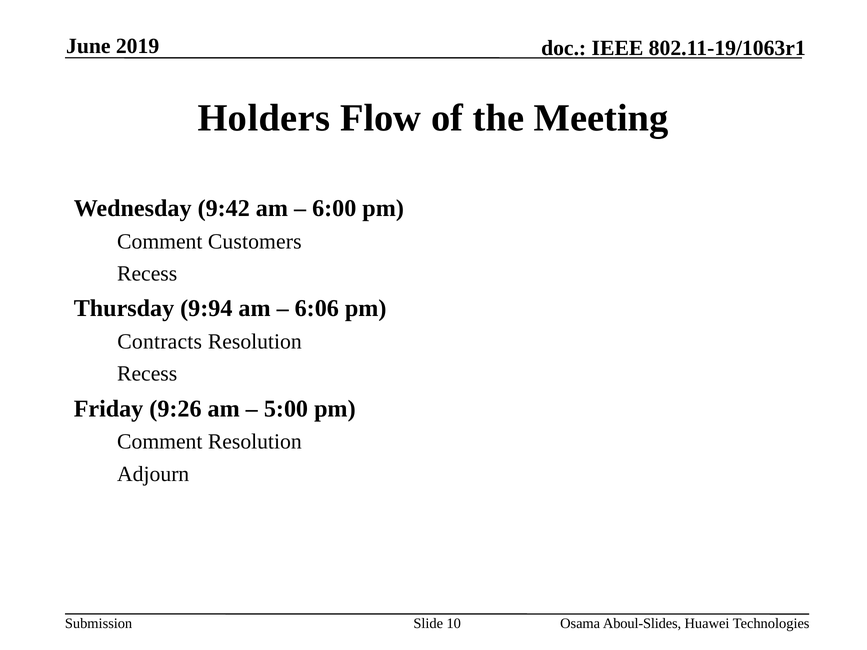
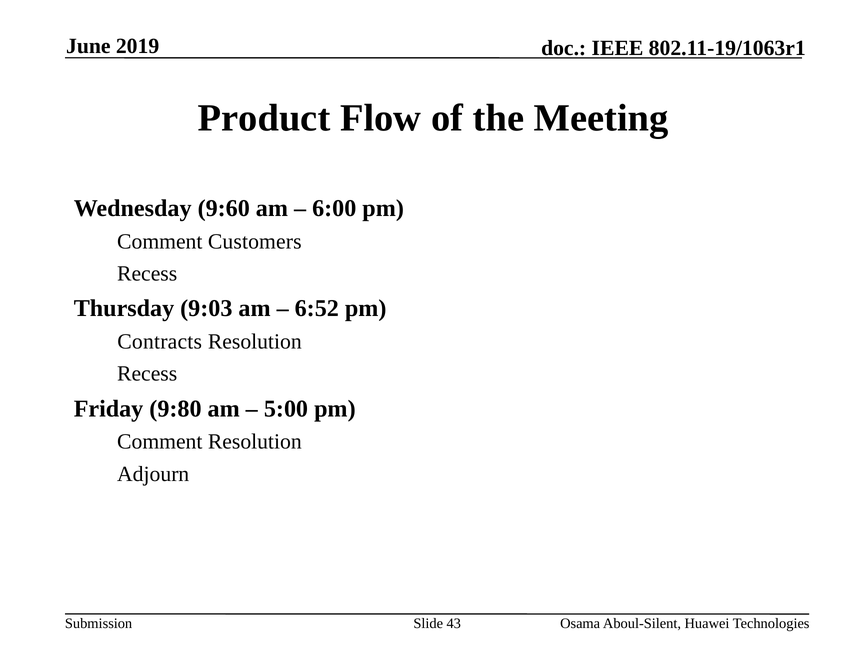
Holders: Holders -> Product
9:42: 9:42 -> 9:60
9:94: 9:94 -> 9:03
6:06: 6:06 -> 6:52
9:26: 9:26 -> 9:80
10: 10 -> 43
Aboul-Slides: Aboul-Slides -> Aboul-Silent
